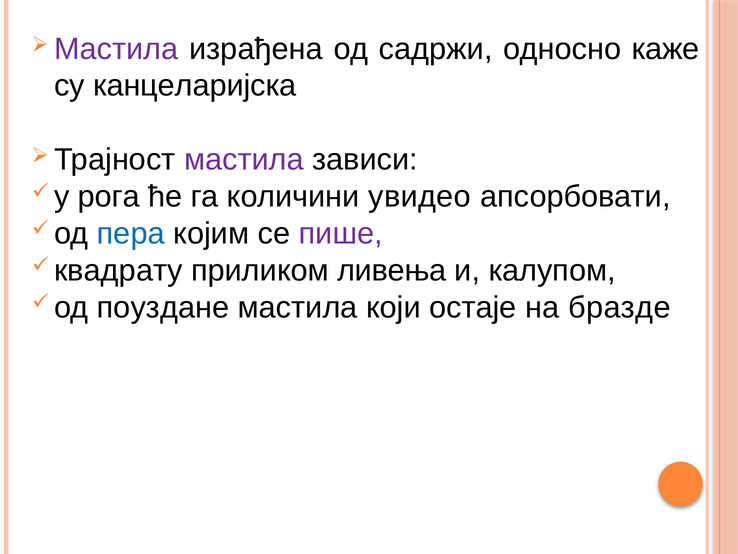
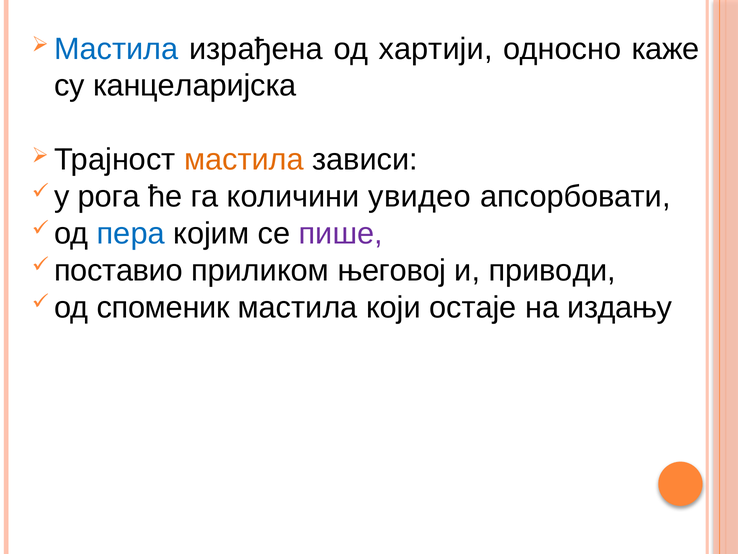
Мастила at (116, 49) colour: purple -> blue
садржи: садржи -> хартији
мастила at (244, 160) colour: purple -> orange
квадрату: квадрату -> поставио
ливења: ливења -> његовој
калупом: калупом -> приводи
поуздане: поуздане -> споменик
бразде: бразде -> издању
